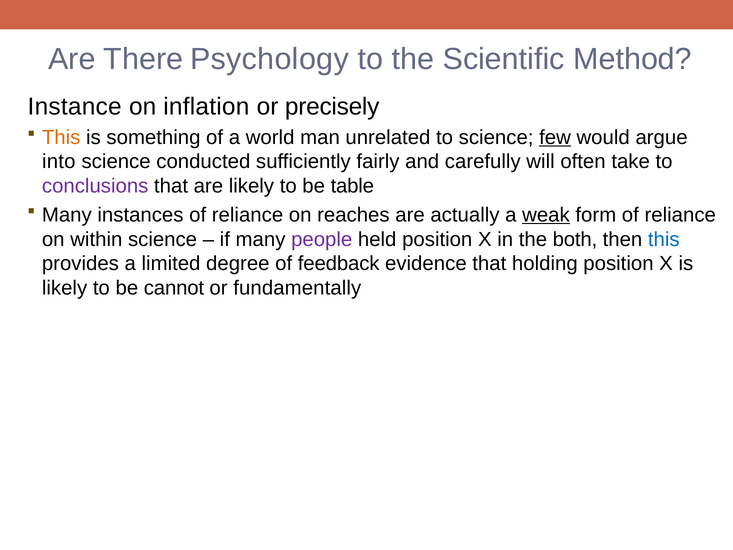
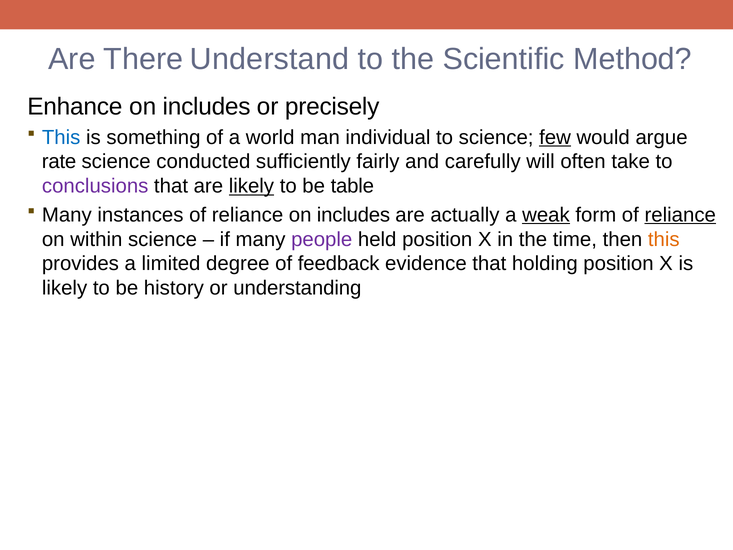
Psychology: Psychology -> Understand
Instance: Instance -> Enhance
inflation at (206, 107): inflation -> includes
This at (61, 137) colour: orange -> blue
unrelated: unrelated -> individual
into: into -> rate
likely at (251, 186) underline: none -> present
reliance on reaches: reaches -> includes
reliance at (680, 215) underline: none -> present
both: both -> time
this at (664, 239) colour: blue -> orange
cannot: cannot -> history
fundamentally: fundamentally -> understanding
